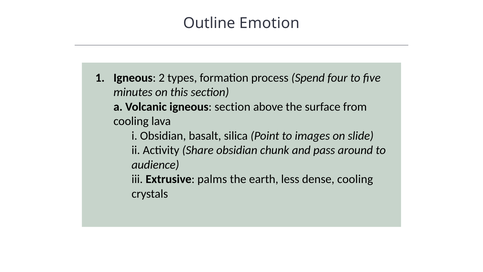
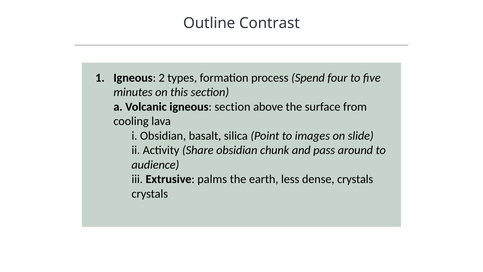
Emotion: Emotion -> Contrast
dense cooling: cooling -> crystals
